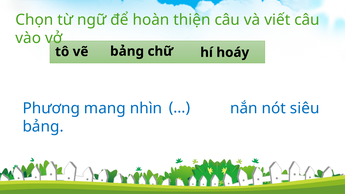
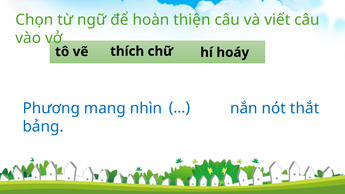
bảng at (127, 51): bảng -> thích
siêu: siêu -> thắt
